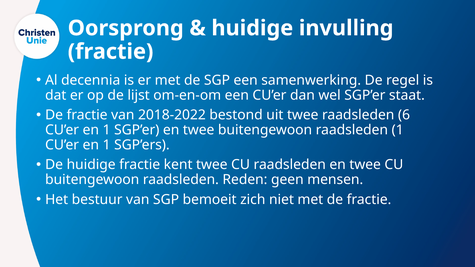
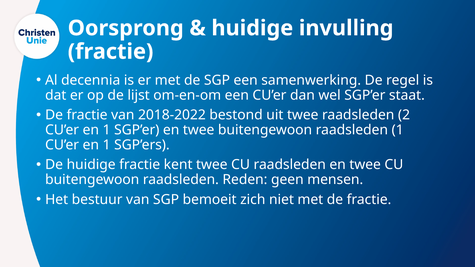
6: 6 -> 2
